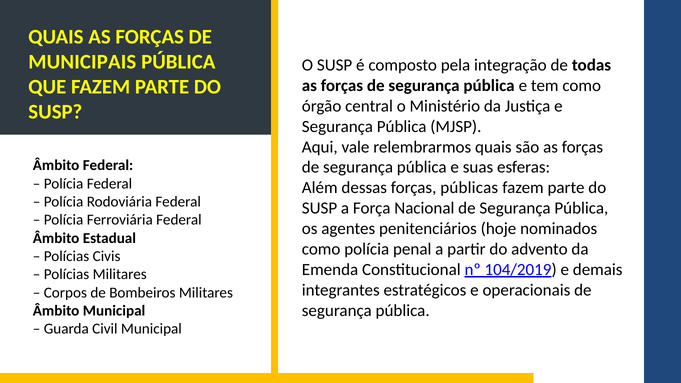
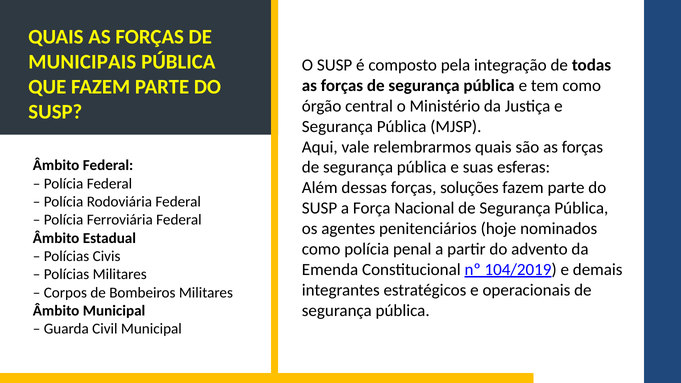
públicas: públicas -> soluções
